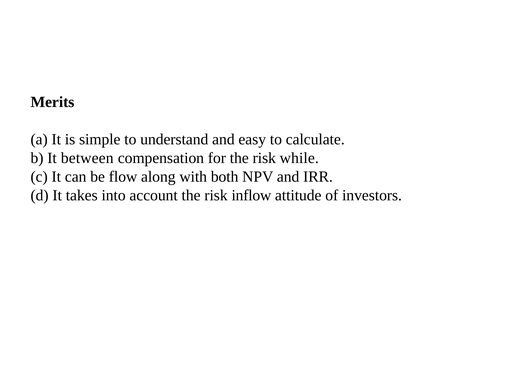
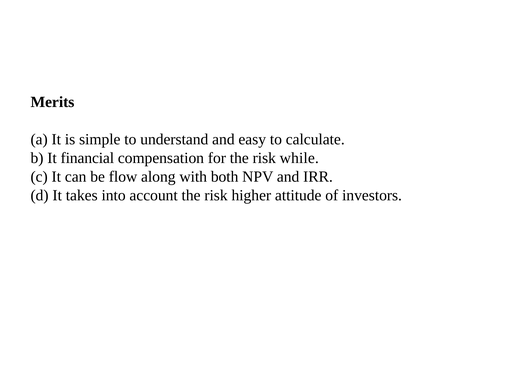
between: between -> financial
inflow: inflow -> higher
